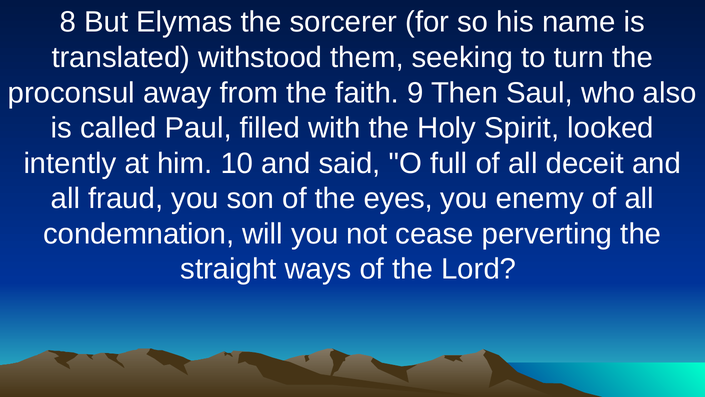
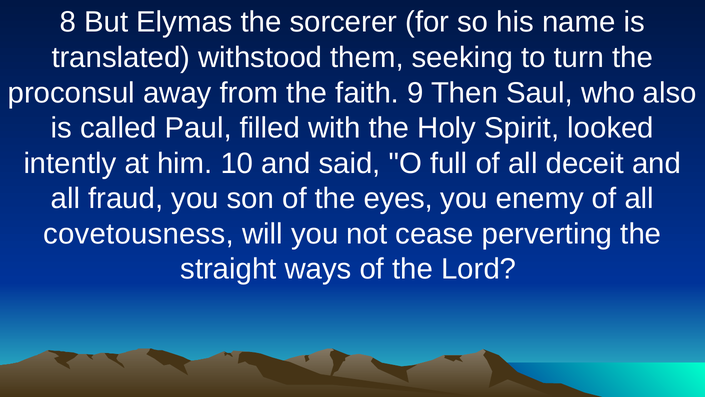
condemnation: condemnation -> covetousness
